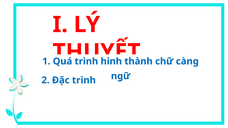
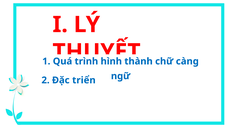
Đặc trình: trình -> triển
